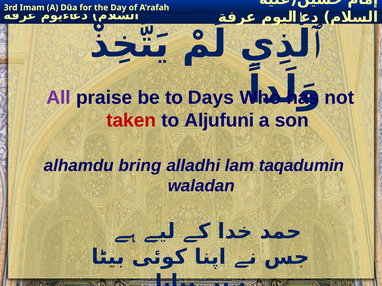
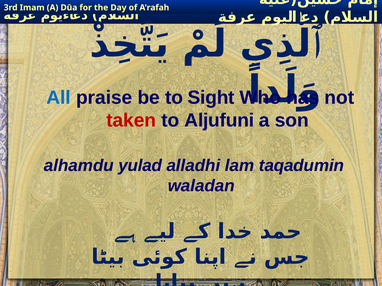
All colour: purple -> blue
Days: Days -> Sight
bring: bring -> yulad
